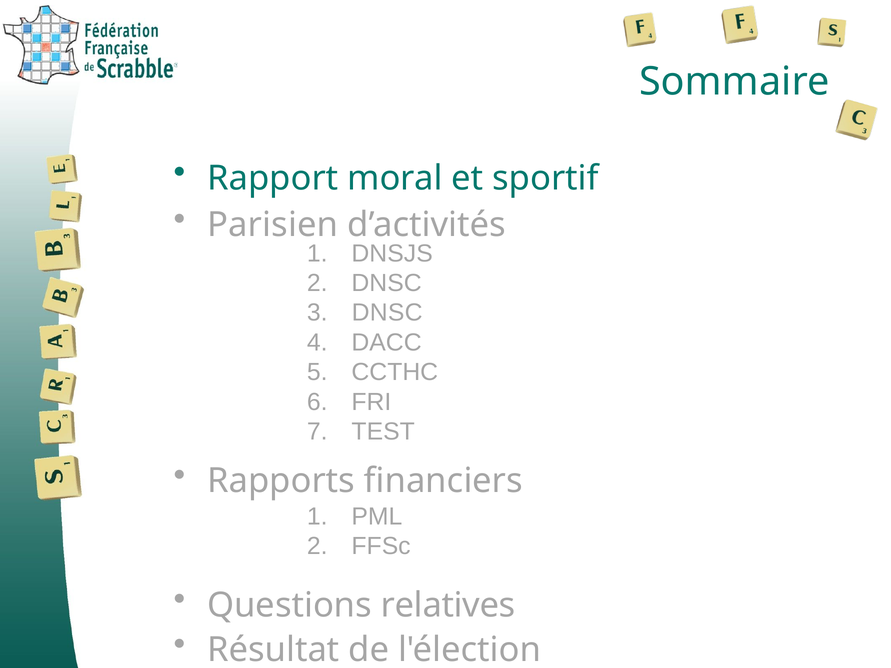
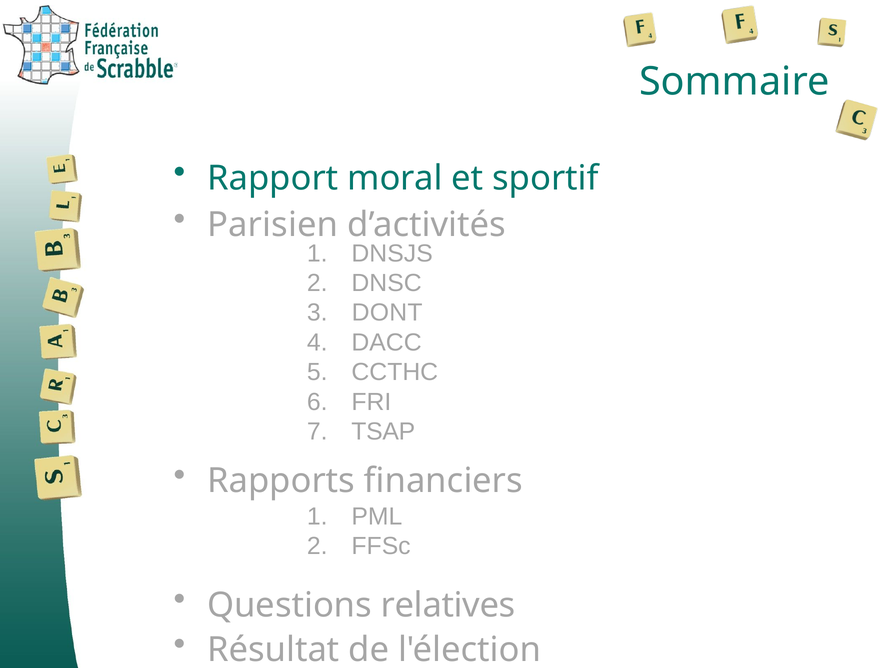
DNSC at (387, 313): DNSC -> DONT
TEST: TEST -> TSAP
